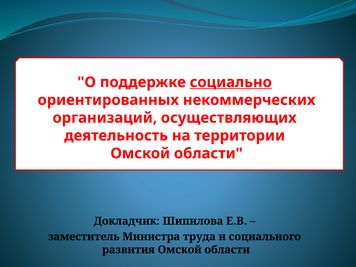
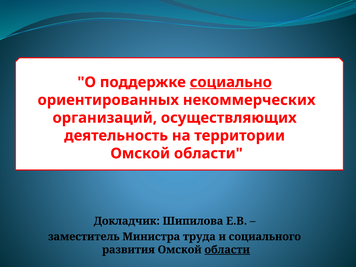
области at (227, 250) underline: none -> present
